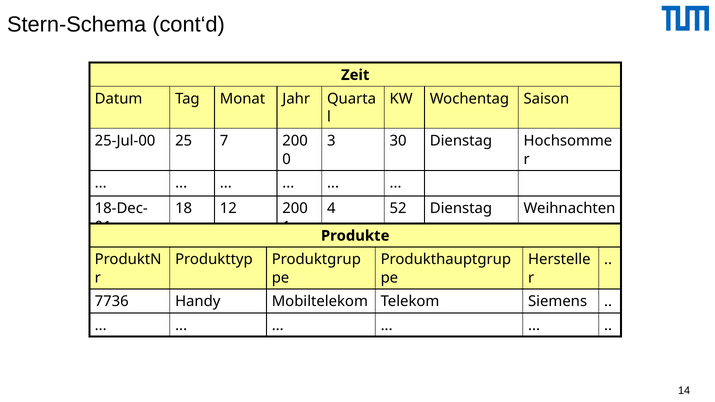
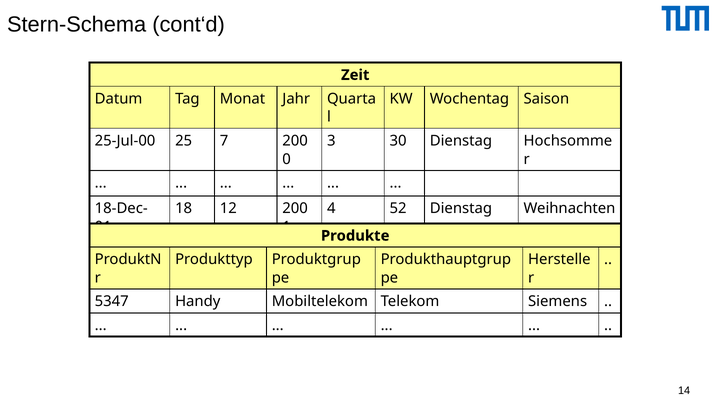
7736: 7736 -> 5347
